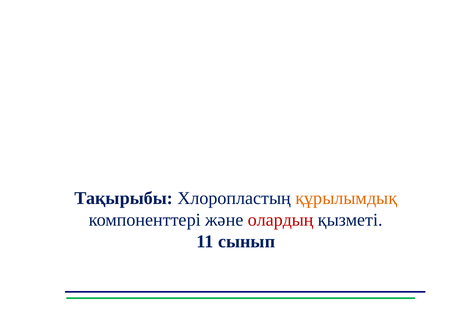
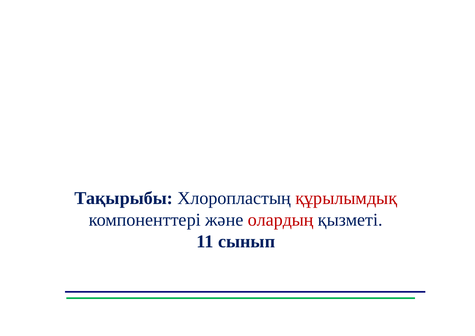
құрылымдық colour: orange -> red
